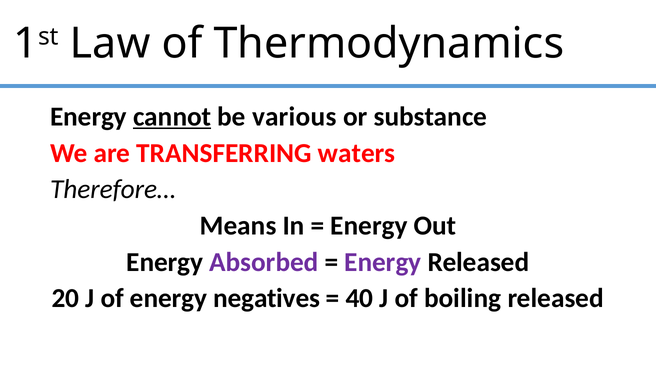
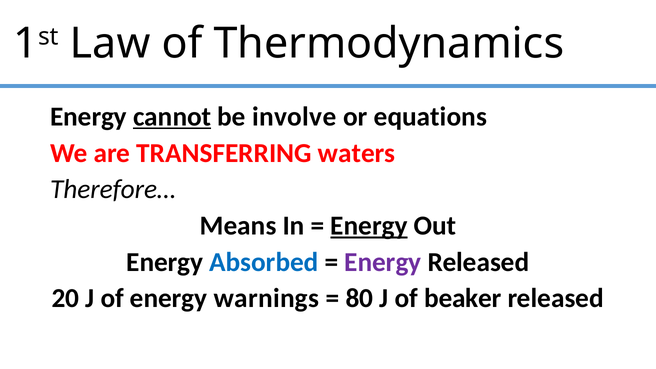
various: various -> involve
substance: substance -> equations
Energy at (369, 226) underline: none -> present
Absorbed colour: purple -> blue
negatives: negatives -> warnings
40: 40 -> 80
boiling: boiling -> beaker
